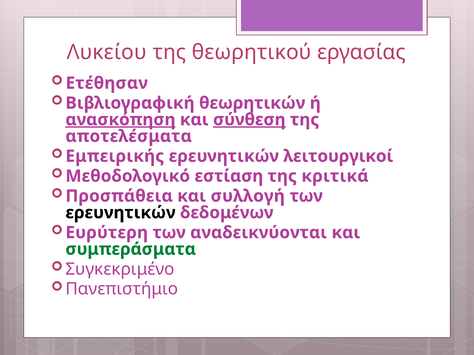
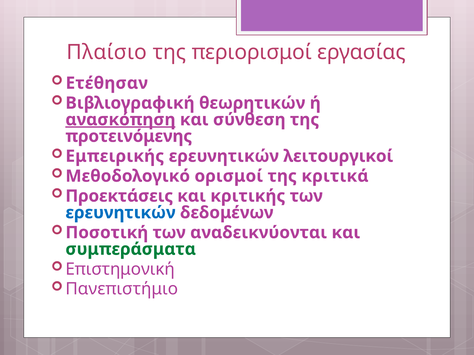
Λυκείου: Λυκείου -> Πλαίσιο
θεωρητικού: θεωρητικού -> περιορισμοί
σύνθεση underline: present -> none
αποτελέσματα: αποτελέσματα -> προτεινόμενης
εστίαση: εστίαση -> ορισμοί
Προσπάθεια: Προσπάθεια -> Προεκτάσεις
συλλογή: συλλογή -> κριτικής
ερευνητικών at (121, 213) colour: black -> blue
Ευρύτερη: Ευρύτερη -> Ποσοτική
Συγκεκριμένο: Συγκεκριμένο -> Επιστημονική
